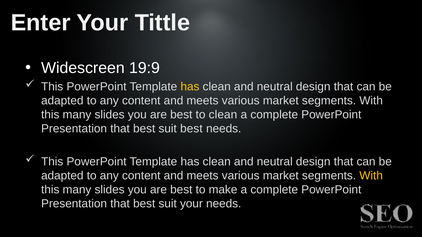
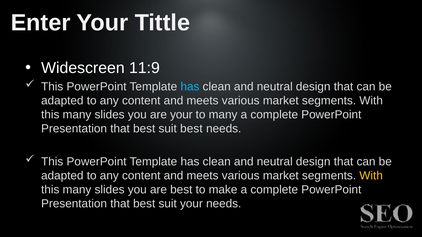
19:9: 19:9 -> 11:9
has at (190, 87) colour: yellow -> light blue
best at (181, 115): best -> your
to clean: clean -> many
